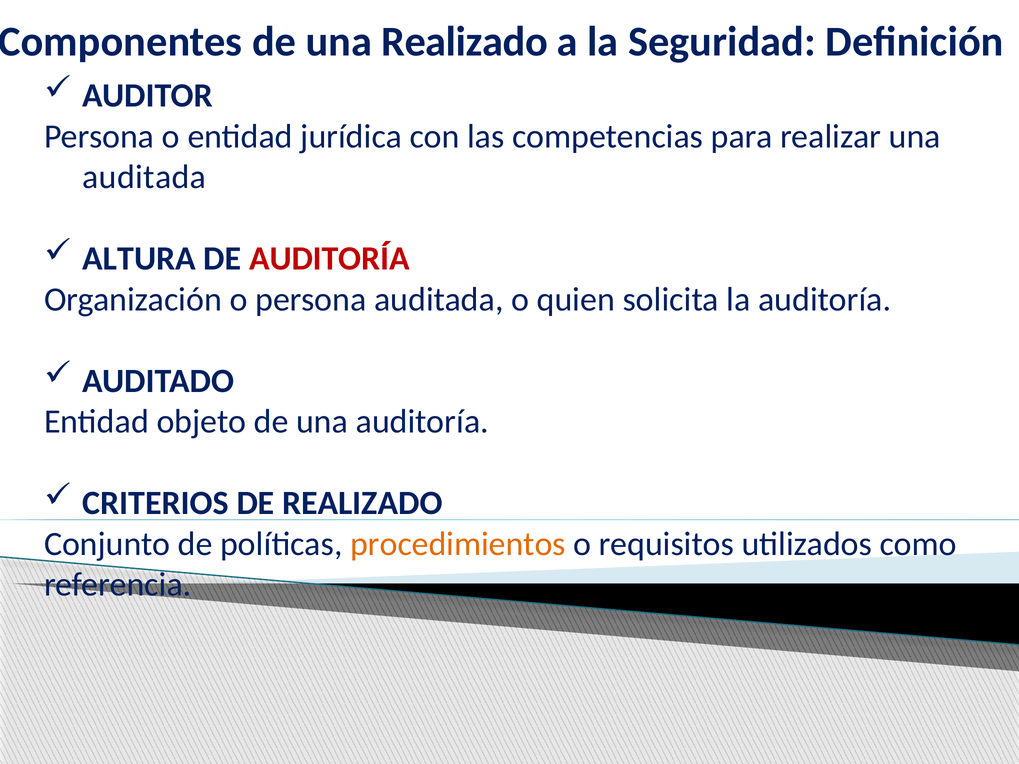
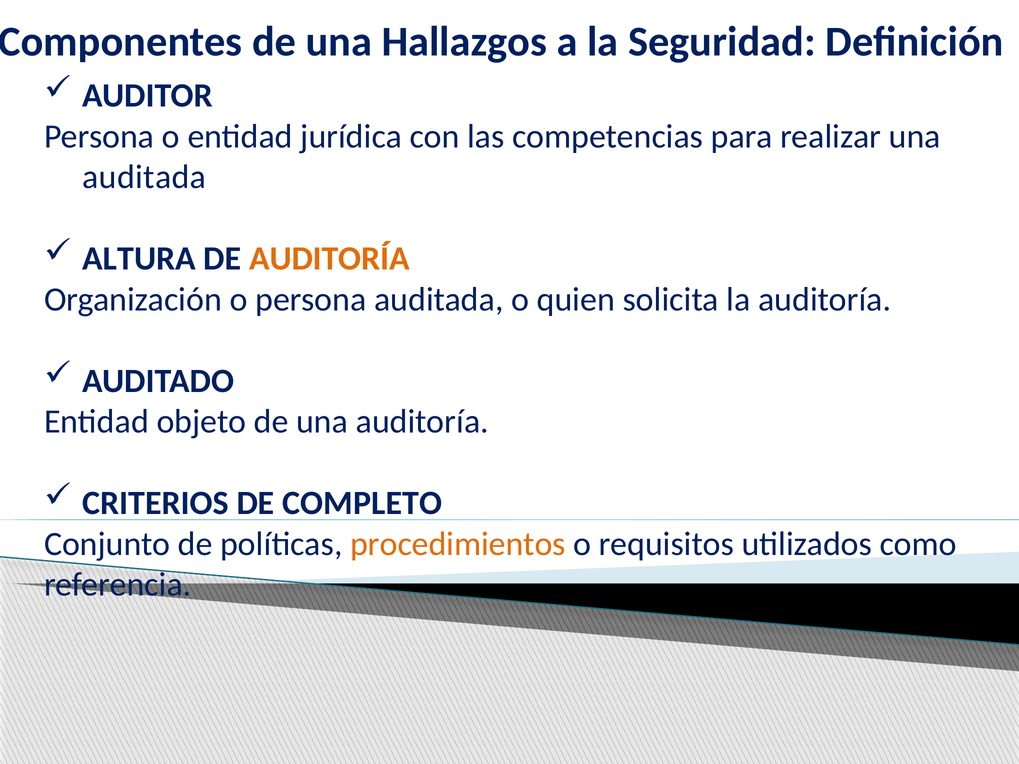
una Realizado: Realizado -> Hallazgos
AUDITORÍA at (329, 259) colour: red -> orange
DE REALIZADO: REALIZADO -> COMPLETO
